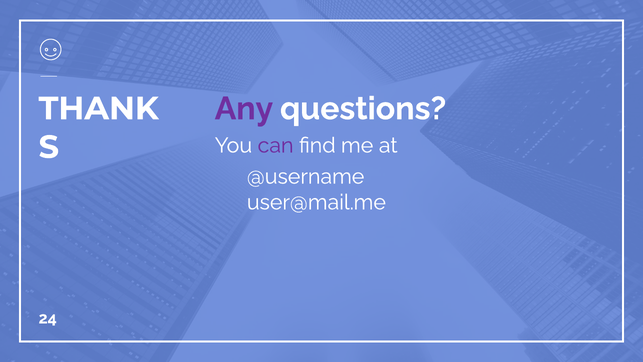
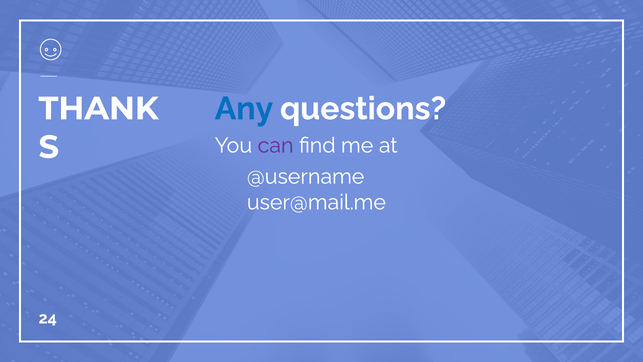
Any colour: purple -> blue
